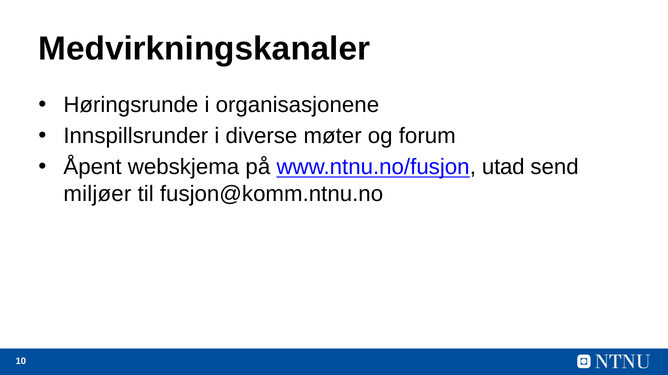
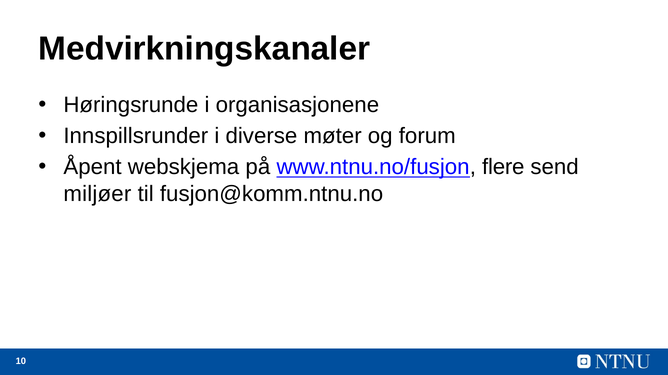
utad: utad -> flere
